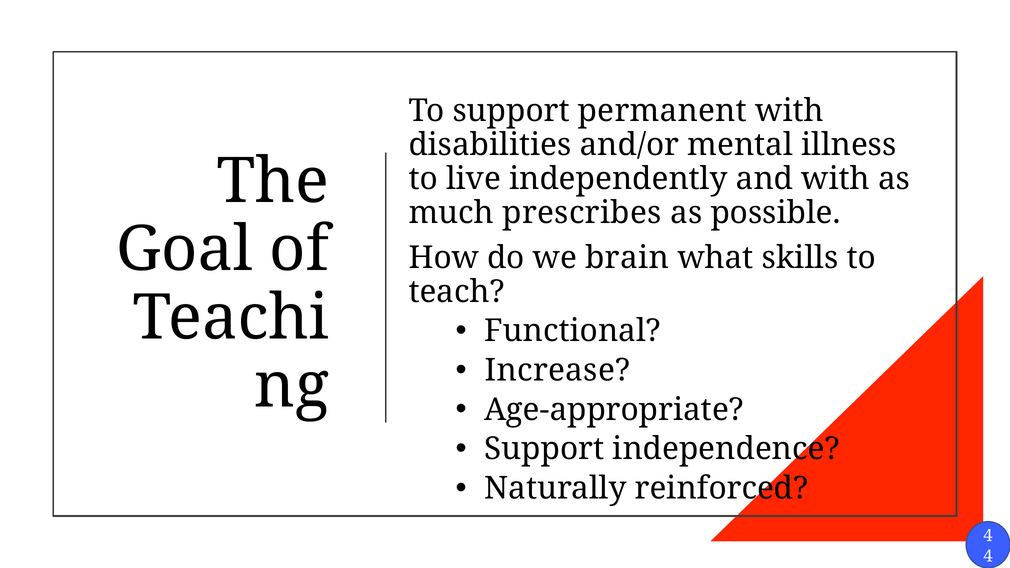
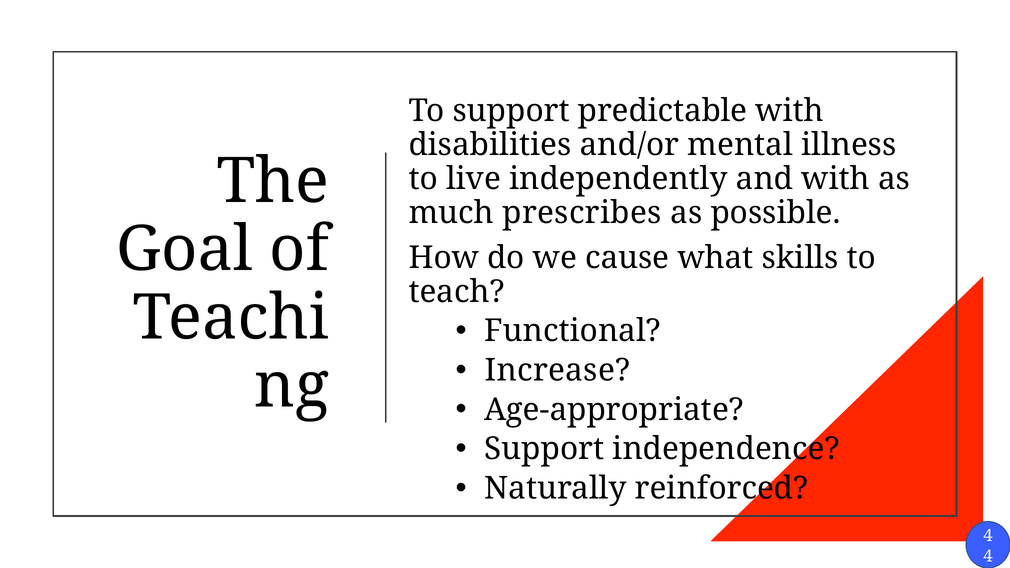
permanent: permanent -> predictable
brain: brain -> cause
